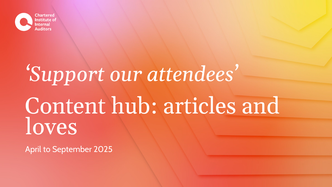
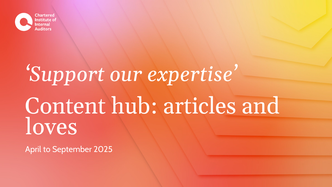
attendees: attendees -> expertise
